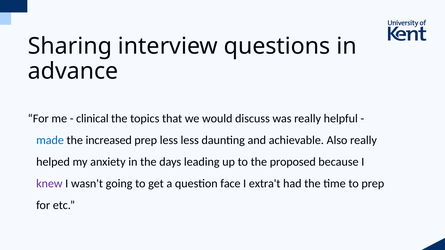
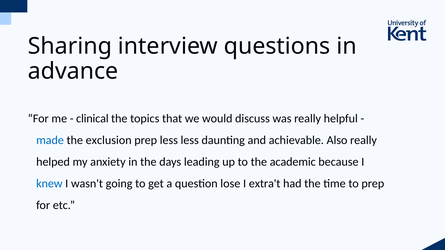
increased: increased -> exclusion
proposed: proposed -> academic
knew colour: purple -> blue
face: face -> lose
